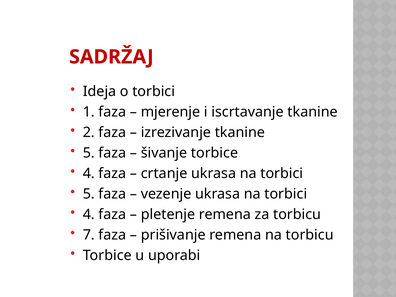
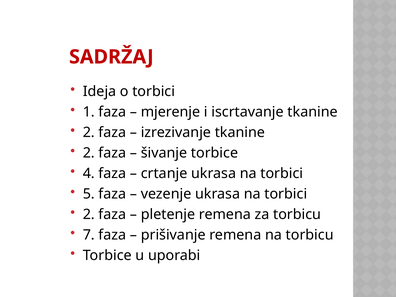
5 at (89, 153): 5 -> 2
4 at (89, 214): 4 -> 2
